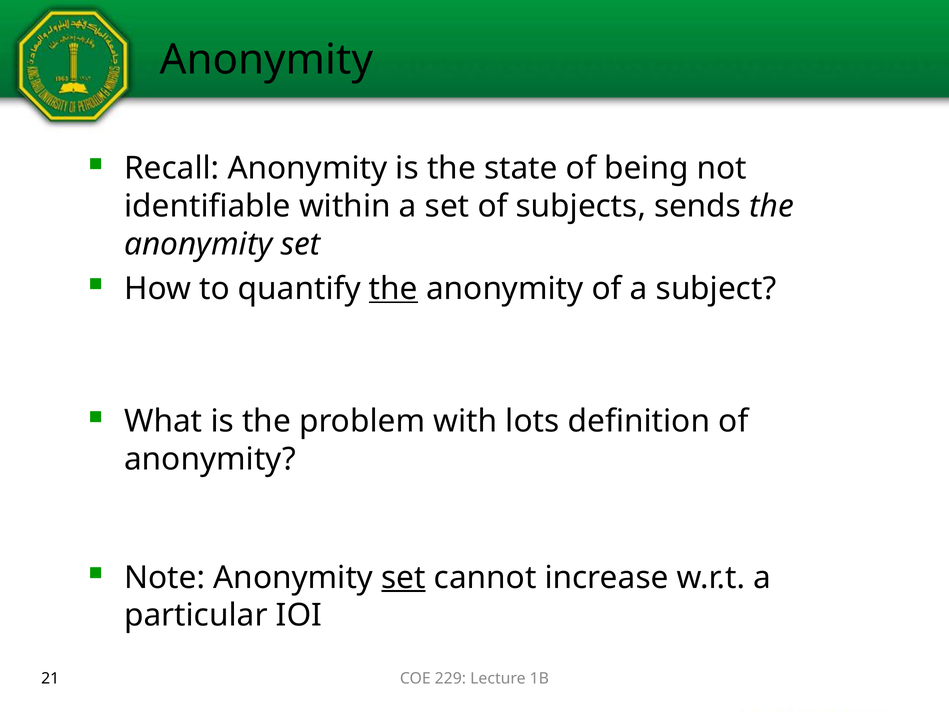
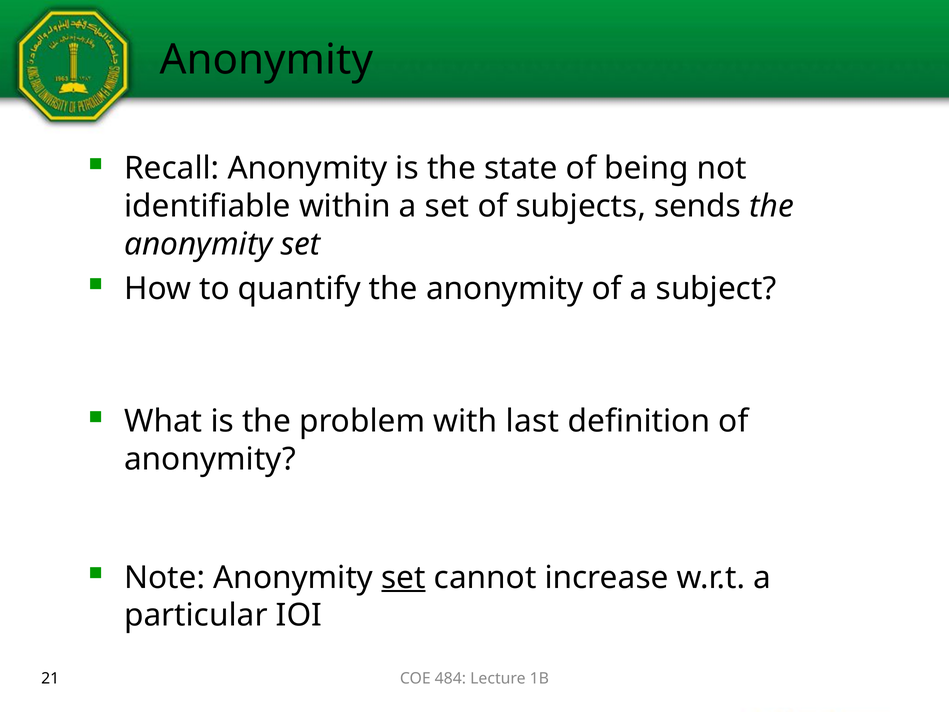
the at (393, 288) underline: present -> none
lots: lots -> last
229: 229 -> 484
